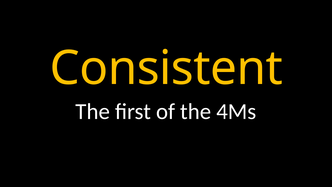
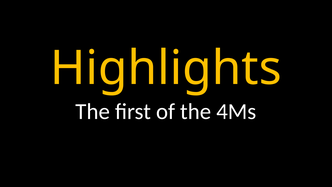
Consistent: Consistent -> Highlights
